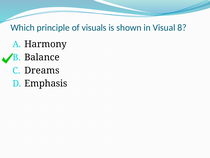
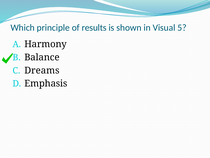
visuals: visuals -> results
8: 8 -> 5
